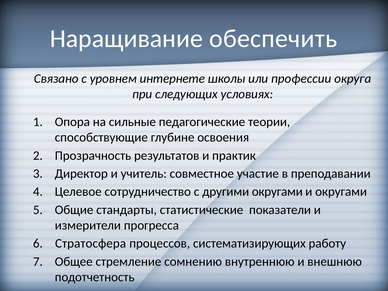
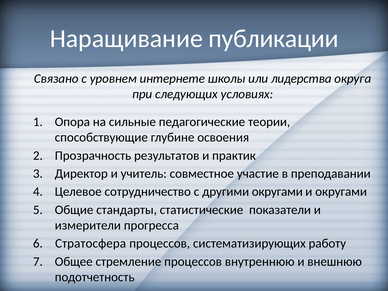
обеспечить: обеспечить -> публикации
профессии: профессии -> лидерства
стремление сомнению: сомнению -> процессов
